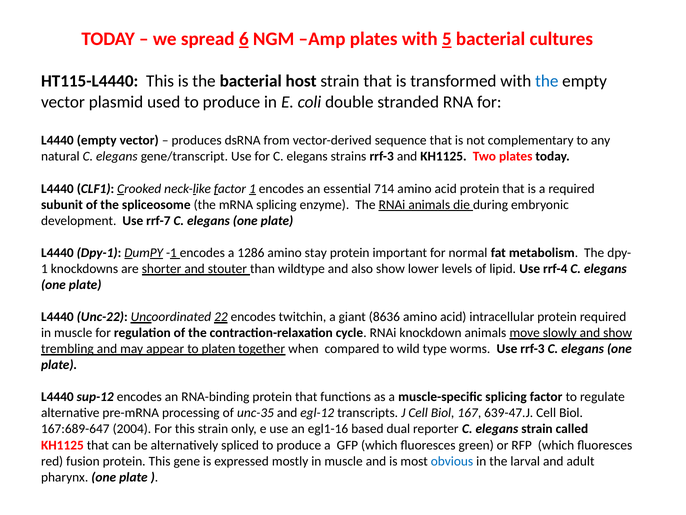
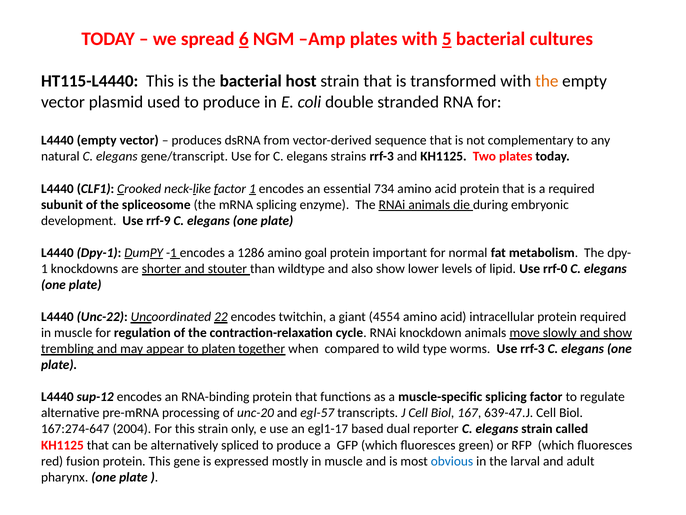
the at (547, 81) colour: blue -> orange
714: 714 -> 734
rrf-7: rrf-7 -> rrf-9
stay: stay -> goal
rrf-4: rrf-4 -> rrf-0
8636: 8636 -> 4554
unc-35: unc-35 -> unc-20
egl-12: egl-12 -> egl-57
167:689-647: 167:689-647 -> 167:274-647
egl1-16: egl1-16 -> egl1-17
